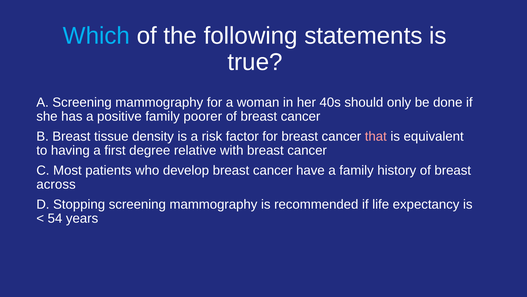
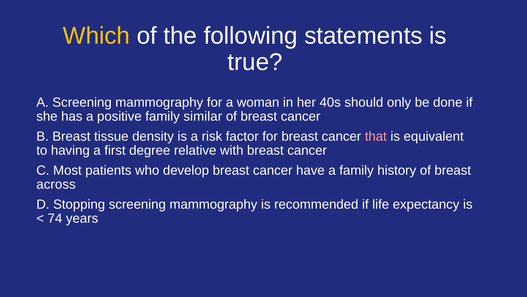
Which colour: light blue -> yellow
poorer: poorer -> similar
54: 54 -> 74
